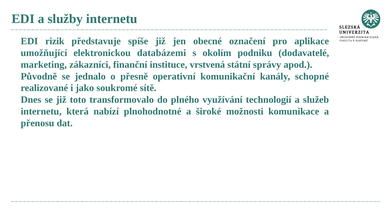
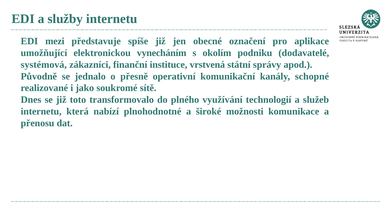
rizik: rizik -> mezi
databázemi: databázemi -> vynecháním
marketing: marketing -> systémová
